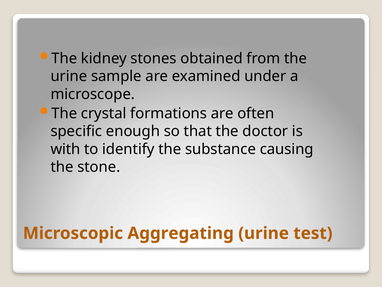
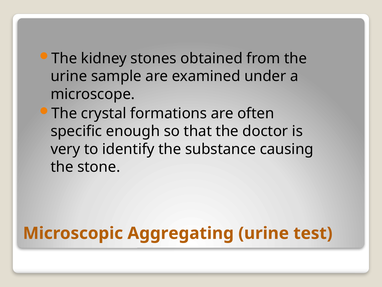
with: with -> very
